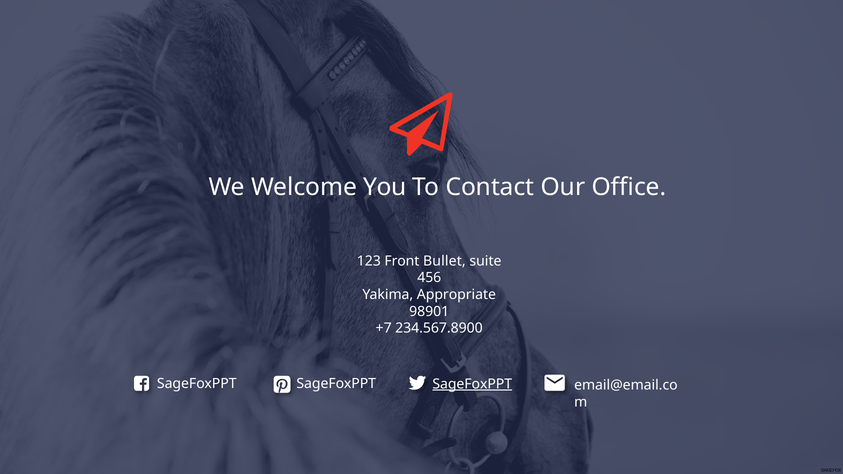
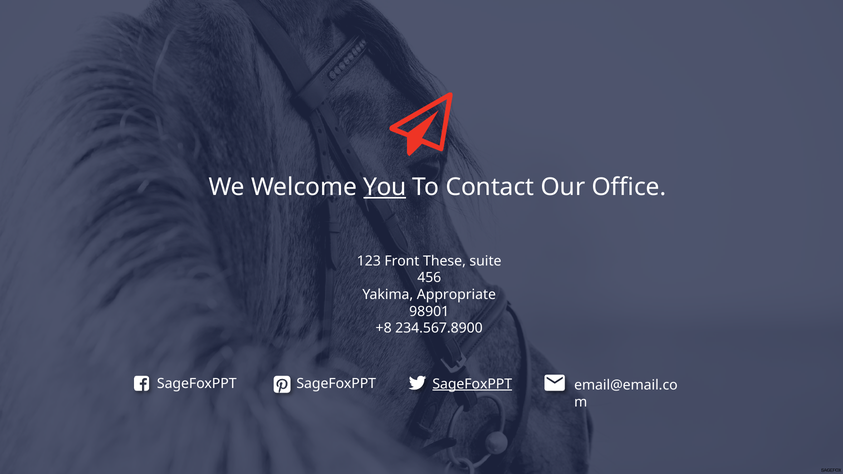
You underline: none -> present
Bullet: Bullet -> These
+7: +7 -> +8
